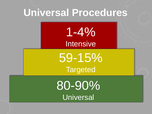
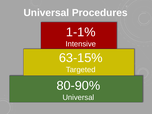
1-4%: 1-4% -> 1-1%
59-15%: 59-15% -> 63-15%
